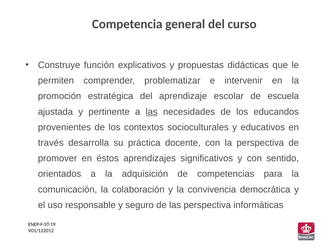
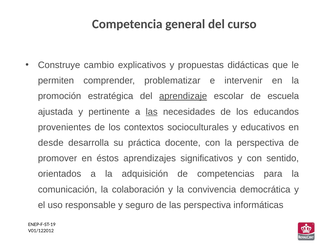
función: función -> cambio
aprendizaje underline: none -> present
través: través -> desde
